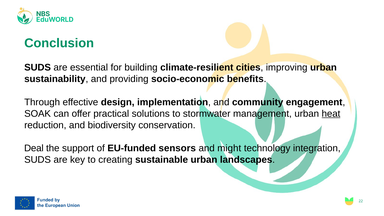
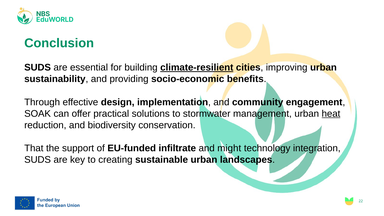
climate-resilient underline: none -> present
Deal: Deal -> That
sensors: sensors -> infiltrate
